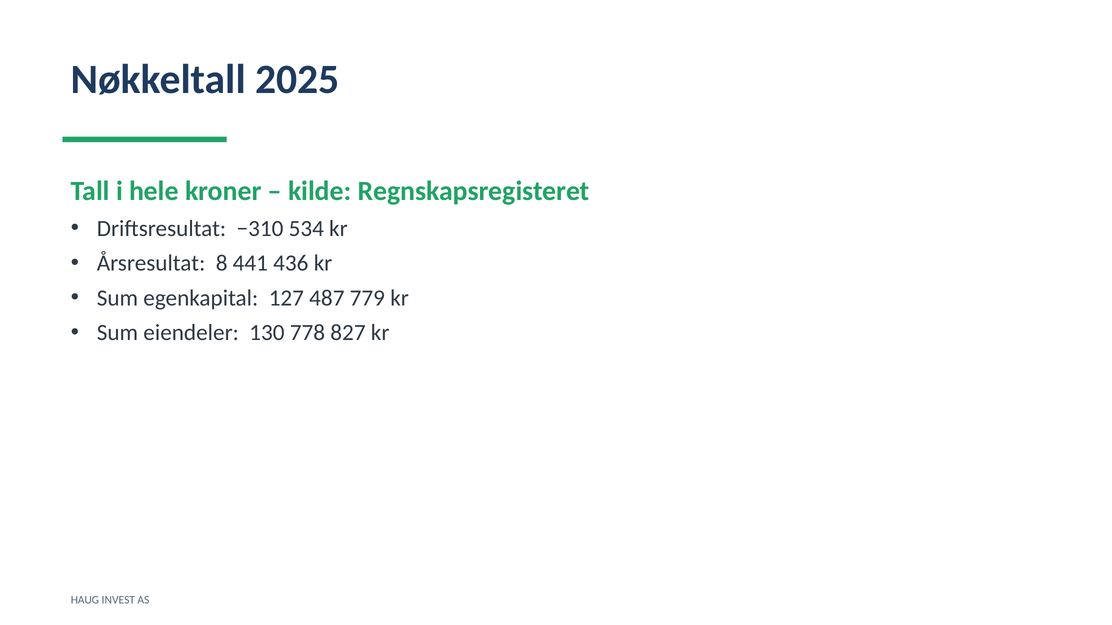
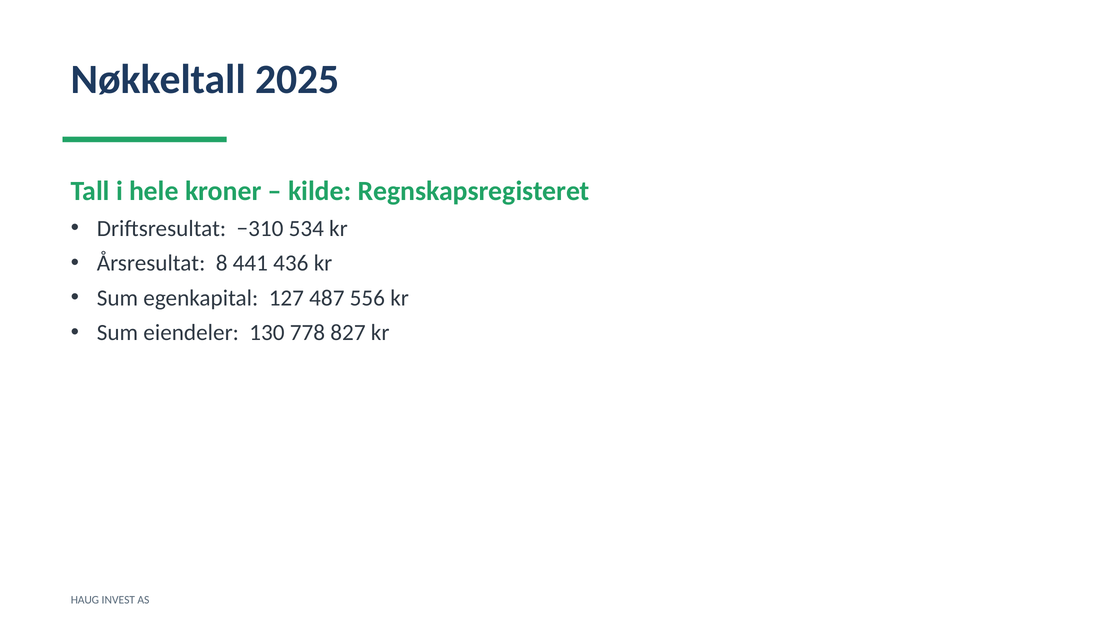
779: 779 -> 556
